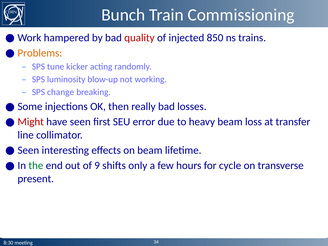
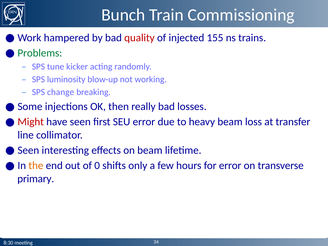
850: 850 -> 155
Problems colour: orange -> green
the colour: green -> orange
9: 9 -> 0
for cycle: cycle -> error
present: present -> primary
